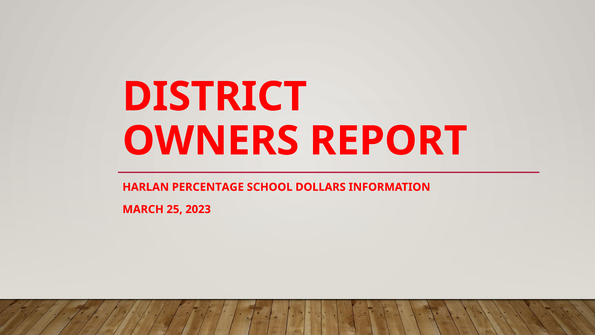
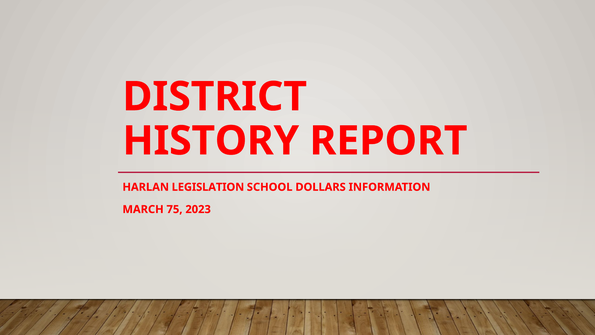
OWNERS: OWNERS -> HISTORY
PERCENTAGE: PERCENTAGE -> LEGISLATION
25: 25 -> 75
